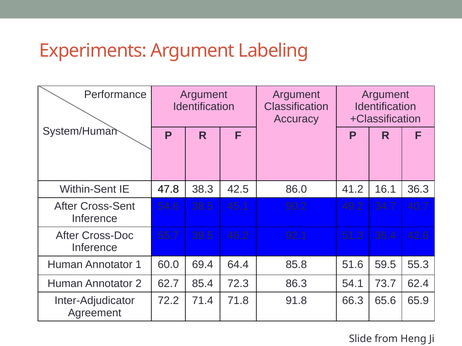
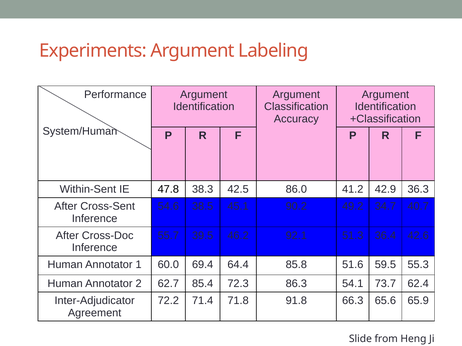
16.1: 16.1 -> 42.9
